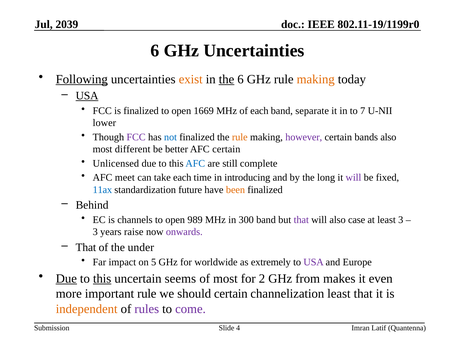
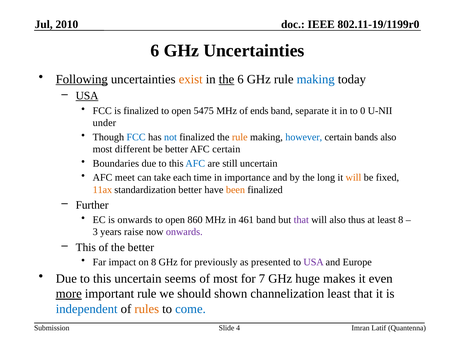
2039: 2039 -> 2010
making at (316, 79) colour: orange -> blue
1669: 1669 -> 5475
of each: each -> ends
7: 7 -> 0
lower: lower -> under
FCC at (136, 137) colour: purple -> blue
however colour: purple -> blue
Unlicensed: Unlicensed -> Boundaries
still complete: complete -> uncertain
introducing: introducing -> importance
will at (353, 177) colour: purple -> orange
11ax colour: blue -> orange
standardization future: future -> better
Behind: Behind -> Further
is channels: channels -> onwards
989: 989 -> 860
300: 300 -> 461
case: case -> thus
least 3: 3 -> 8
That at (86, 247): That -> This
the under: under -> better
on 5: 5 -> 8
worldwide: worldwide -> previously
extremely: extremely -> presented
Due at (66, 278) underline: present -> none
this at (102, 278) underline: present -> none
2: 2 -> 7
from: from -> huge
more underline: none -> present
should certain: certain -> shown
independent colour: orange -> blue
rules colour: purple -> orange
come colour: purple -> blue
